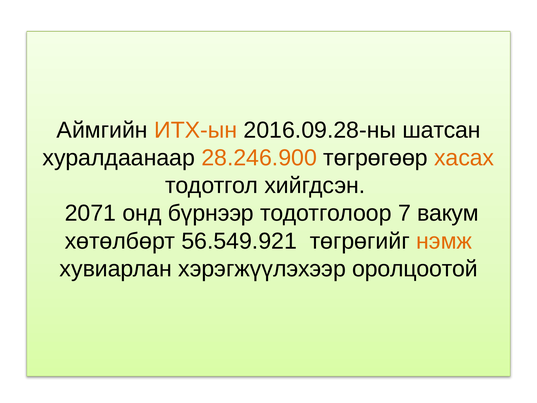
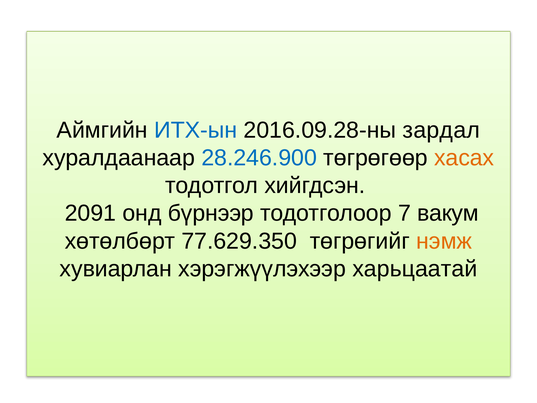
ИТХ-ын colour: orange -> blue
шатсан: шатсан -> зардал
28.246.900 colour: orange -> blue
2071: 2071 -> 2091
56.549.921: 56.549.921 -> 77.629.350
оролцоотой: оролцоотой -> харьцаатай
